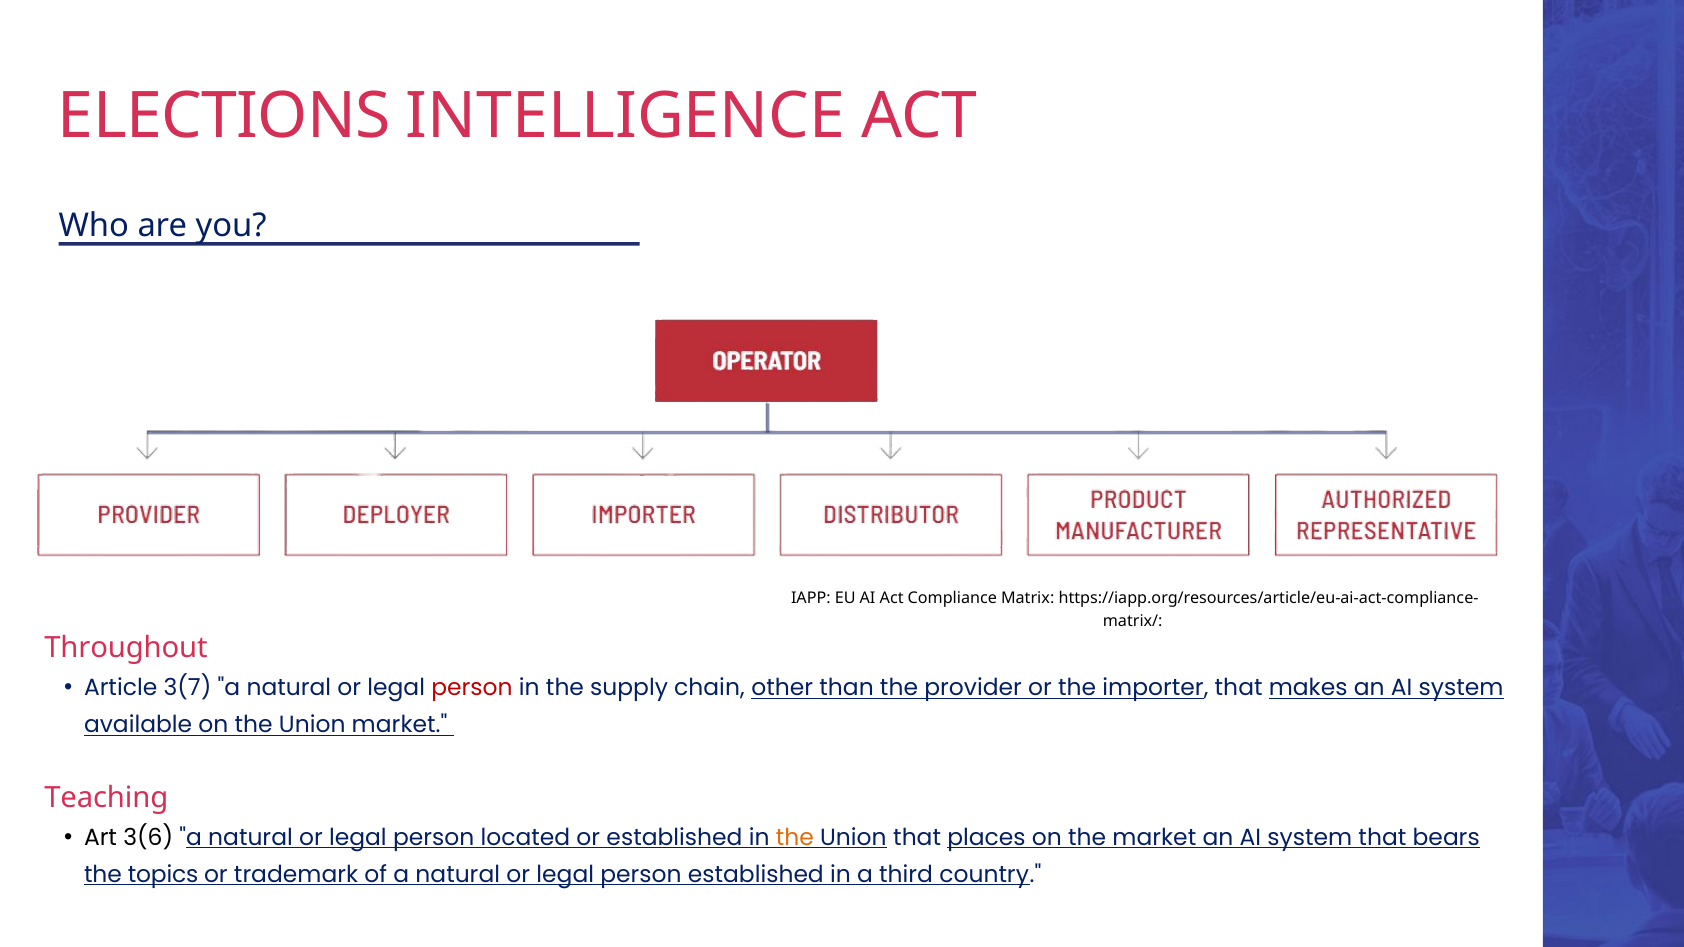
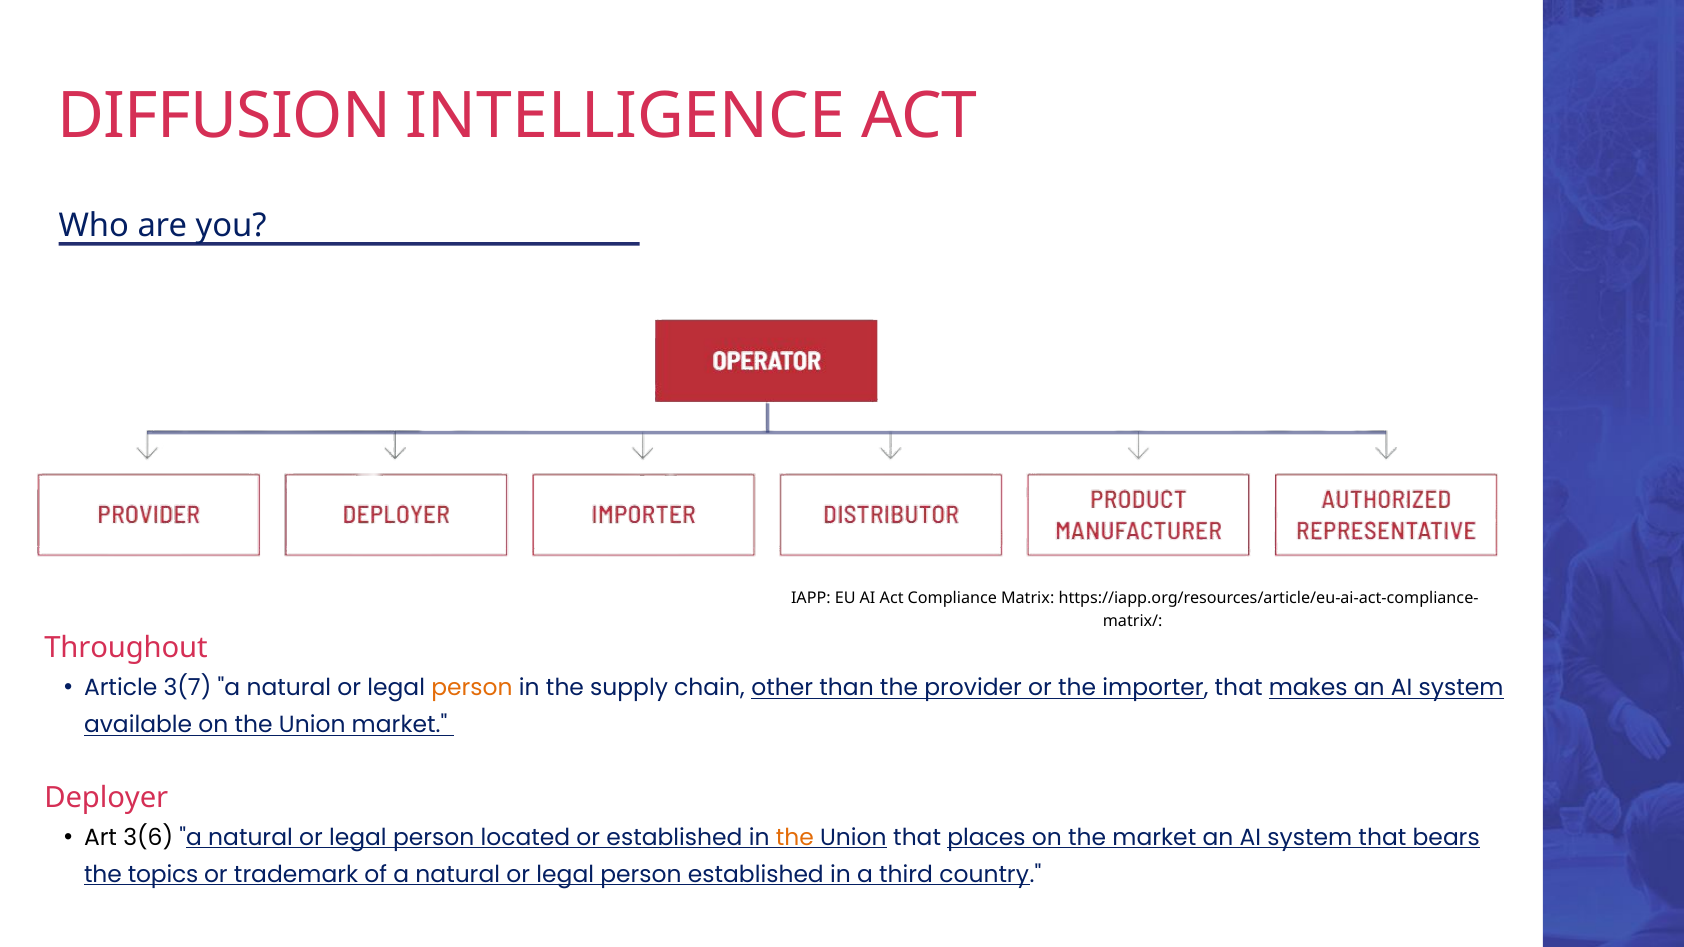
ELECTIONS: ELECTIONS -> DIFFUSION
person at (472, 688) colour: red -> orange
Teaching: Teaching -> Deployer
